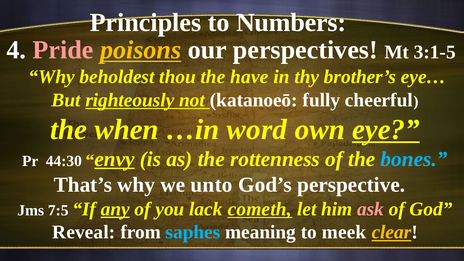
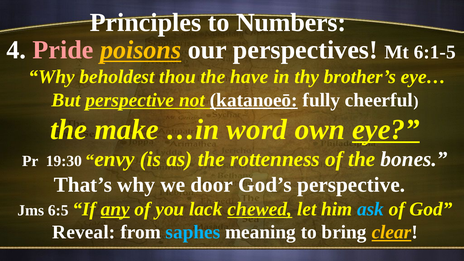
3:1-5: 3:1-5 -> 6:1-5
But righteously: righteously -> perspective
katanoeō underline: none -> present
when: when -> make
44:30: 44:30 -> 19:30
envy underline: present -> none
bones colour: light blue -> white
unto: unto -> door
7:5: 7:5 -> 6:5
cometh: cometh -> chewed
ask colour: pink -> light blue
meek: meek -> bring
